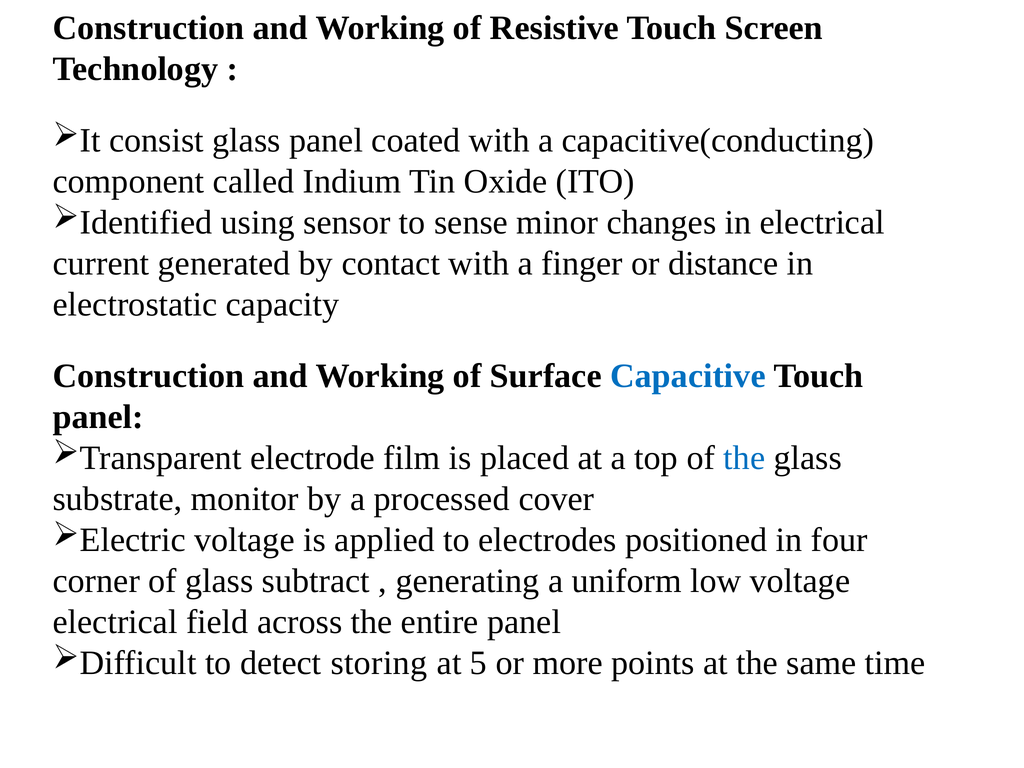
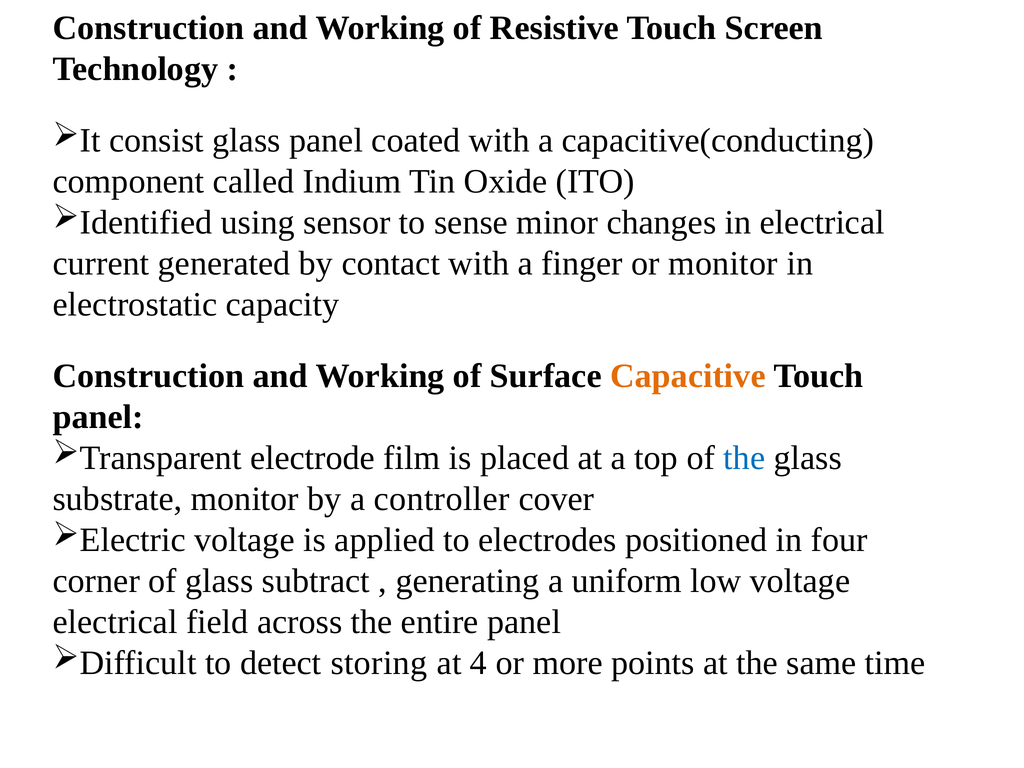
or distance: distance -> monitor
Capacitive colour: blue -> orange
processed: processed -> controller
5: 5 -> 4
